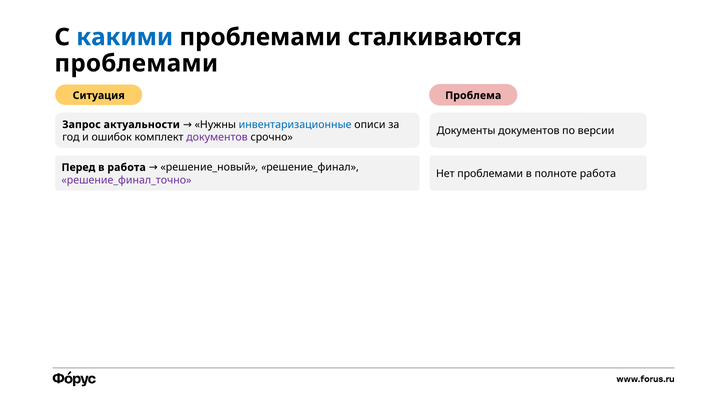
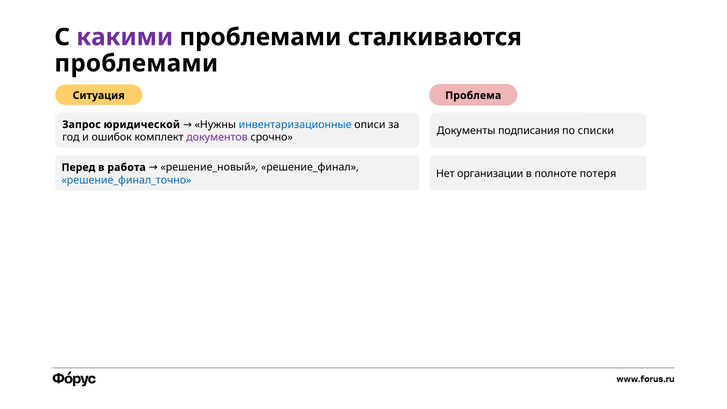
какими colour: blue -> purple
актуальности: актуальности -> юридической
Документы документов: документов -> подписания
версии: версии -> списки
Нет проблемами: проблемами -> организации
полноте работа: работа -> потеря
решение_финал_точно colour: purple -> blue
